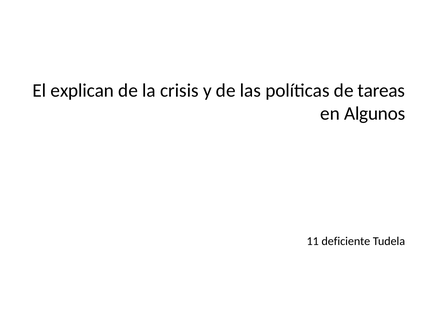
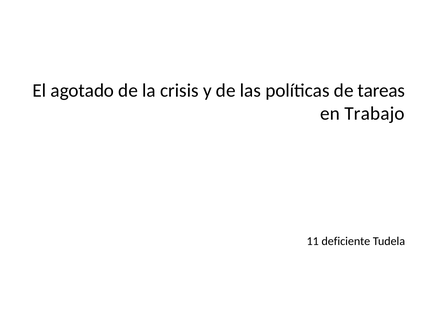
explican: explican -> agotado
Algunos: Algunos -> Trabajo
